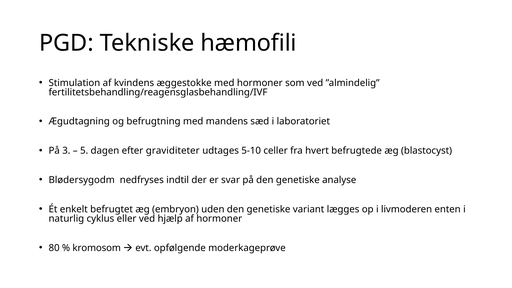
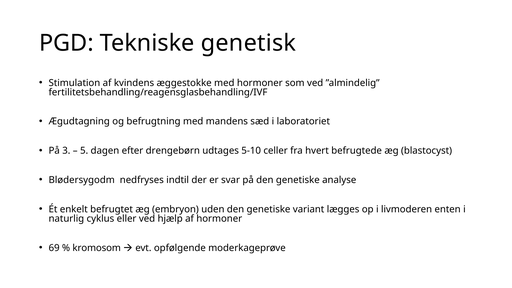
hæmofili: hæmofili -> genetisk
graviditeter: graviditeter -> drengebørn
80: 80 -> 69
